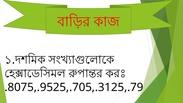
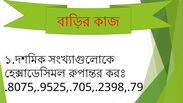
.8075,.9525,.705,.3125,.79: .8075,.9525,.705,.3125,.79 -> .8075,.9525,.705,.2398,.79
